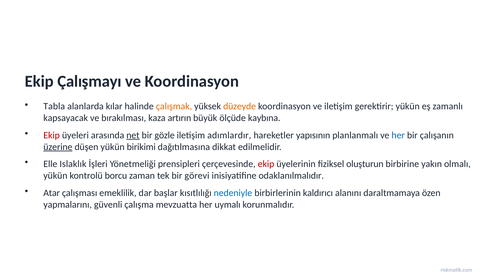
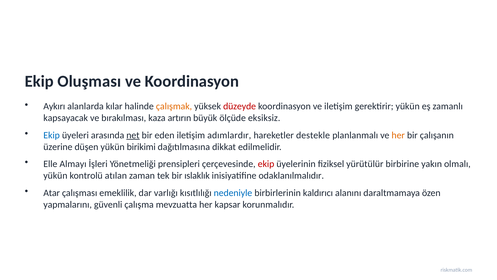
Çalışmayı: Çalışmayı -> Oluşması
Tabla: Tabla -> Aykırı
düzeyde colour: orange -> red
kaybına: kaybına -> eksiksiz
Ekip at (52, 135) colour: red -> blue
gözle: gözle -> eden
yapısının: yapısının -> destekle
her at (398, 135) colour: blue -> orange
üzerine underline: present -> none
Islaklık: Islaklık -> Almayı
oluşturun: oluşturun -> yürütülür
borcu: borcu -> atılan
görevi: görevi -> ıslaklık
başlar: başlar -> varlığı
uymalı: uymalı -> kapsar
